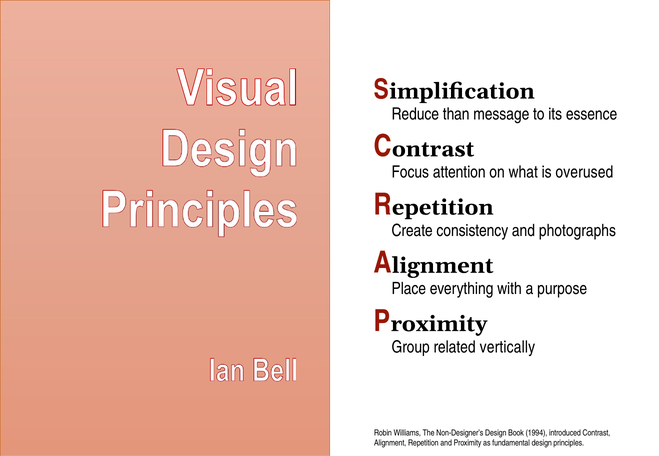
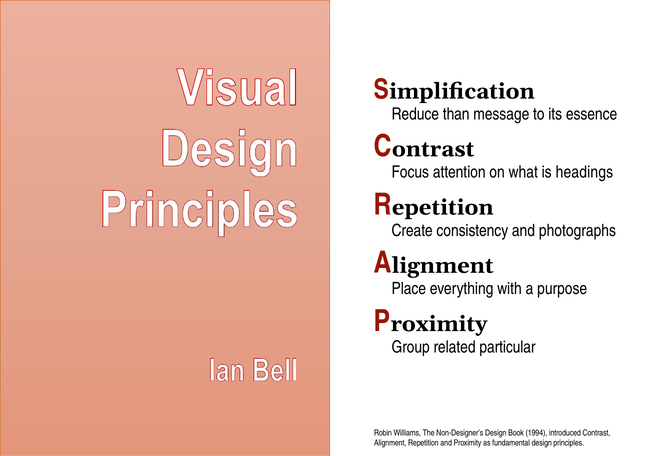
overused: overused -> headings
vertically: vertically -> particular
